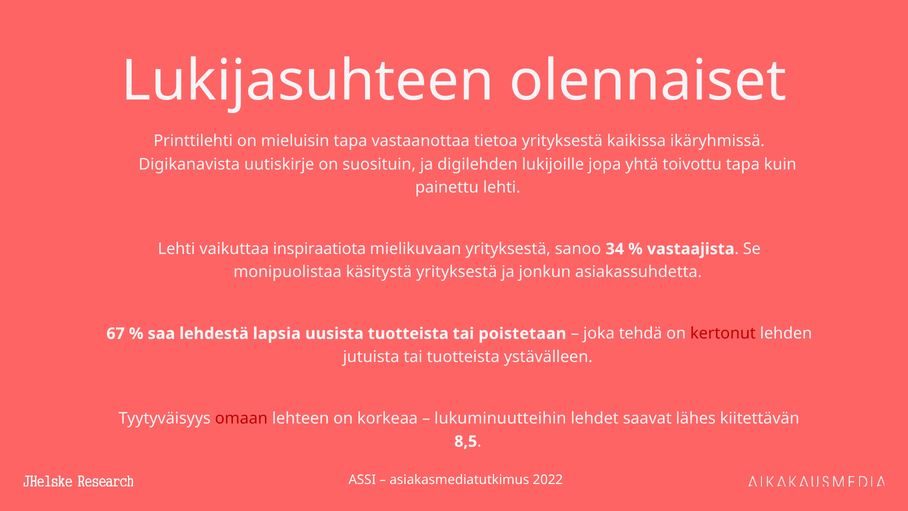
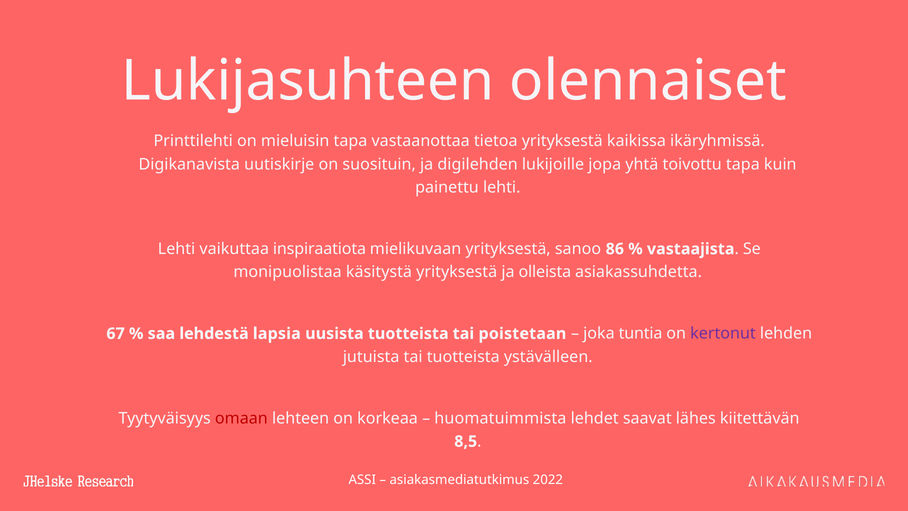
34: 34 -> 86
jonkun: jonkun -> olleista
tehdä: tehdä -> tuntia
kertonut colour: red -> purple
lukuminuutteihin: lukuminuutteihin -> huomatuimmista
